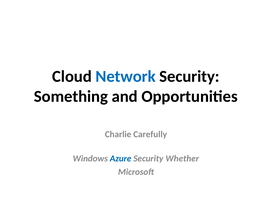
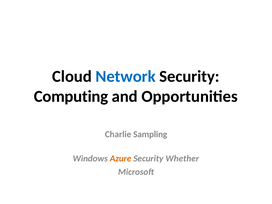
Something: Something -> Computing
Carefully: Carefully -> Sampling
Azure colour: blue -> orange
